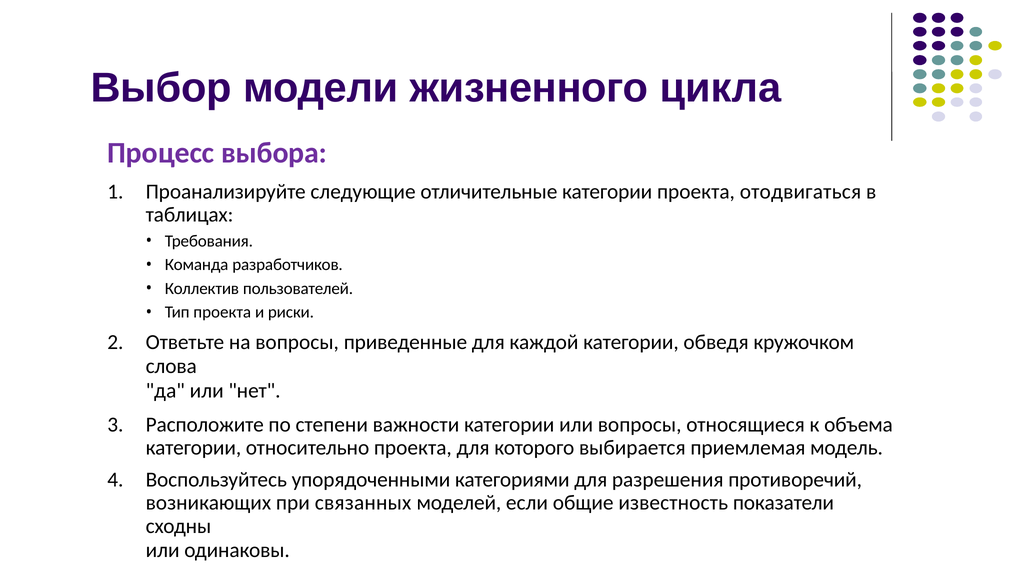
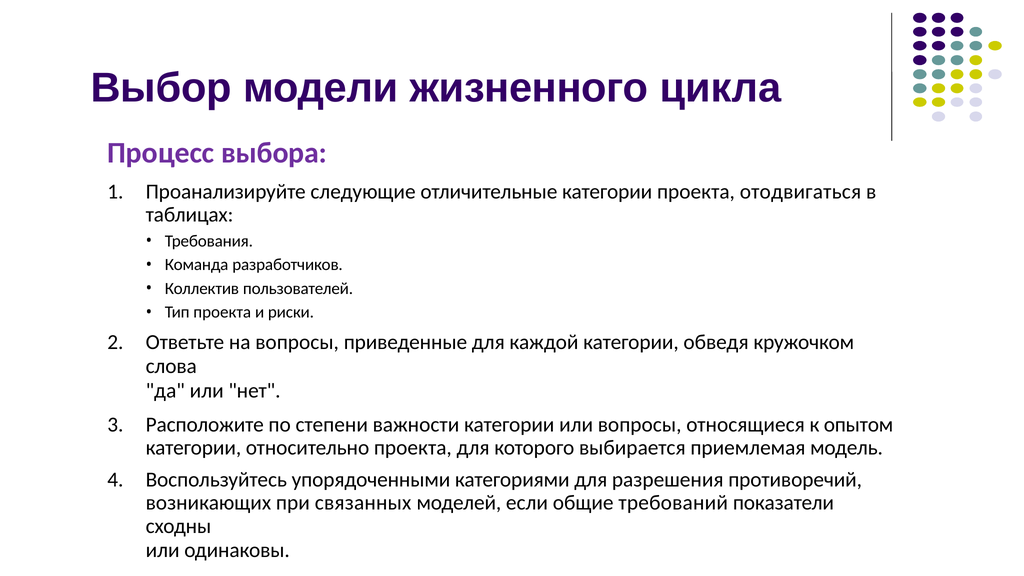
объема: объема -> опытом
известность: известность -> требований
